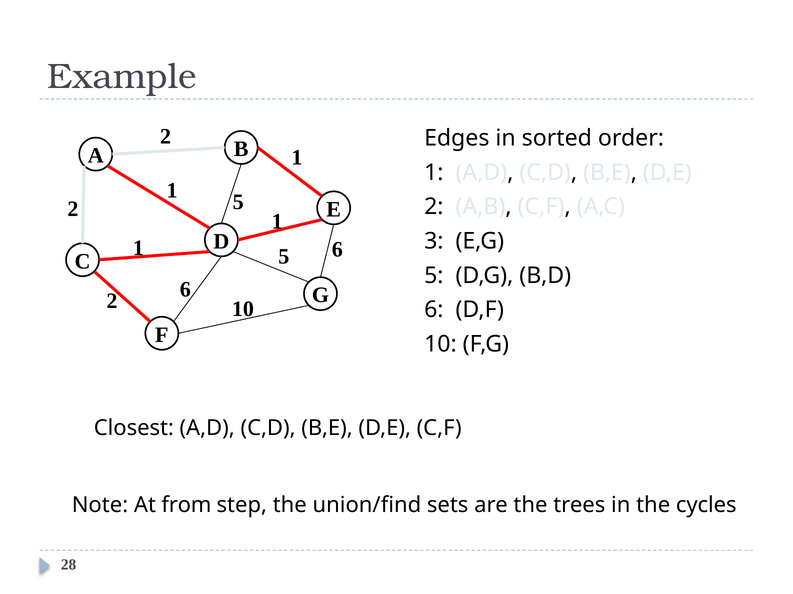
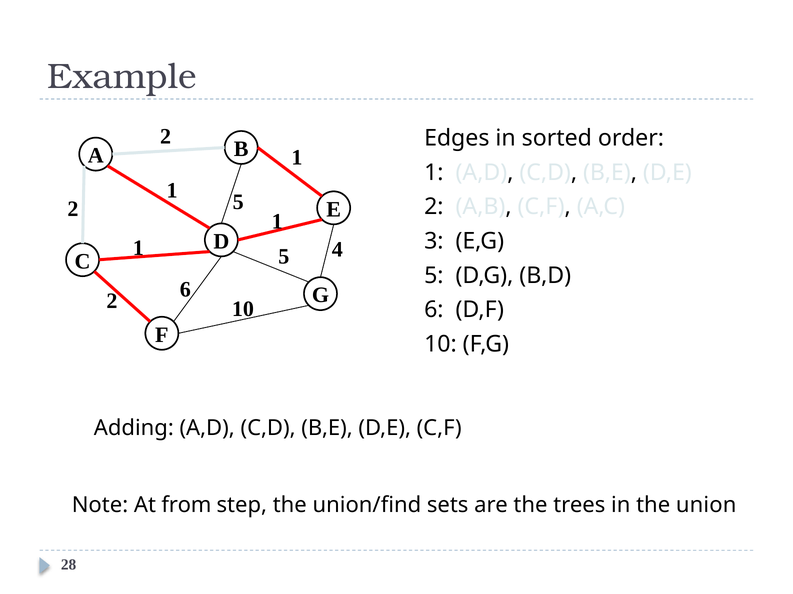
5 6: 6 -> 4
Closest: Closest -> Adding
cycles: cycles -> union
